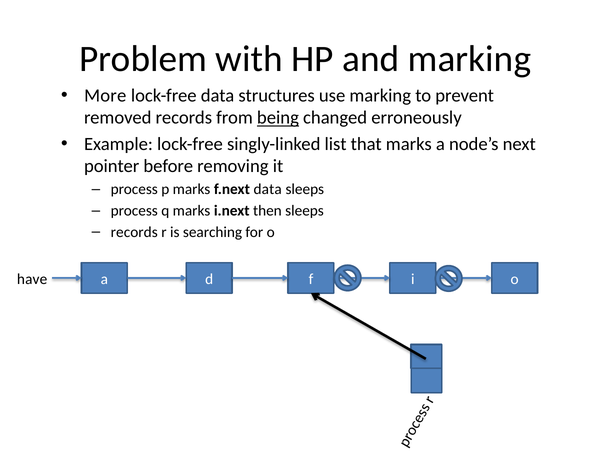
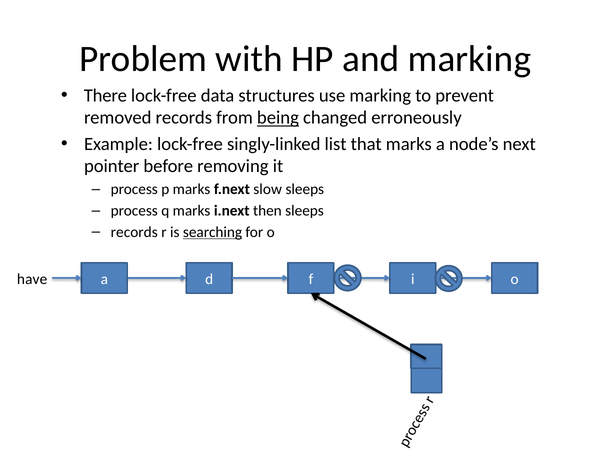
More: More -> There
f.next data: data -> slow
searching underline: none -> present
